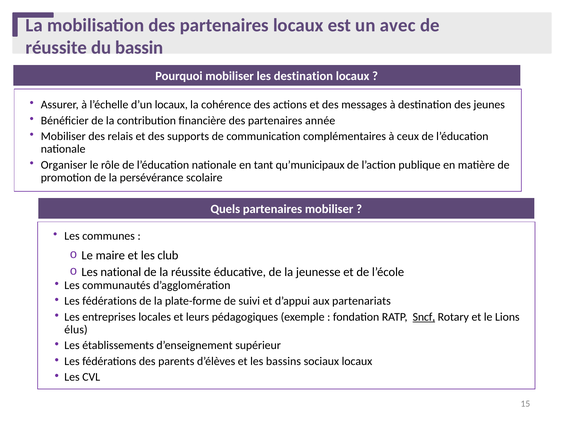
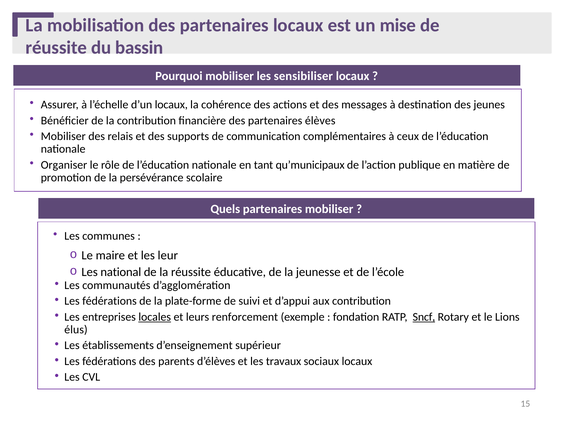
avec: avec -> mise
les destination: destination -> sensibiliser
année: année -> élèves
club: club -> leur
aux partenariats: partenariats -> contribution
locales underline: none -> present
pédagogiques: pédagogiques -> renforcement
bassins: bassins -> travaux
